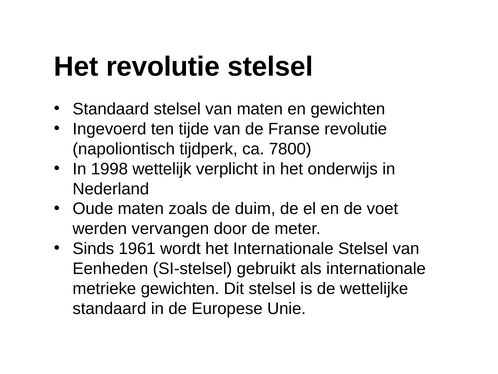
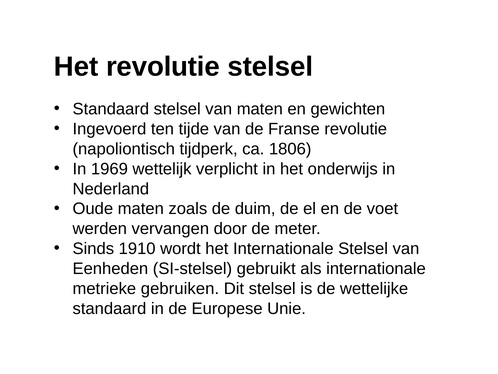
7800: 7800 -> 1806
1998: 1998 -> 1969
1961: 1961 -> 1910
metrieke gewichten: gewichten -> gebruiken
